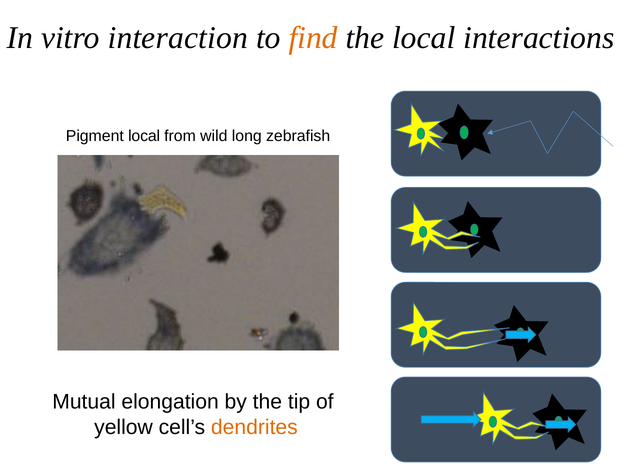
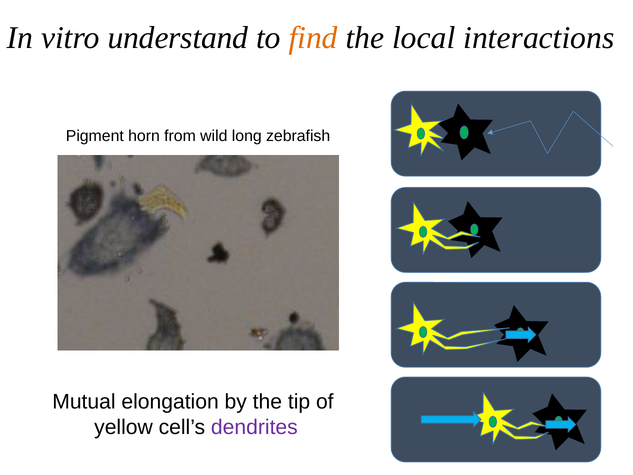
interaction: interaction -> understand
Pigment local: local -> horn
dendrites colour: orange -> purple
